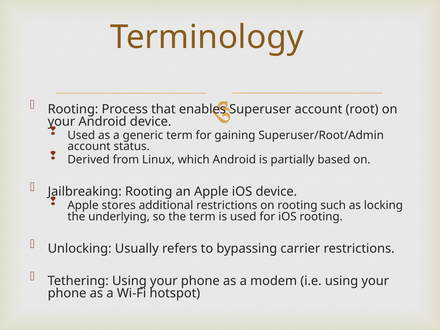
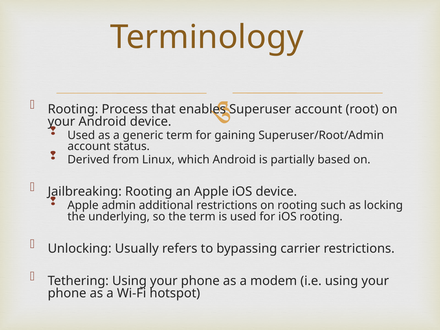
stores: stores -> admin
